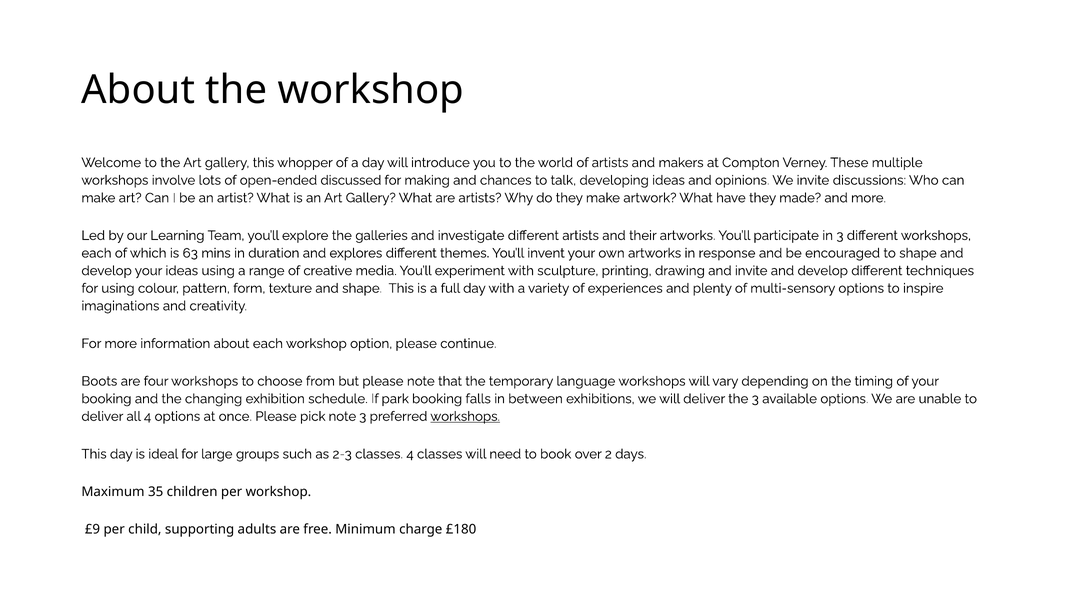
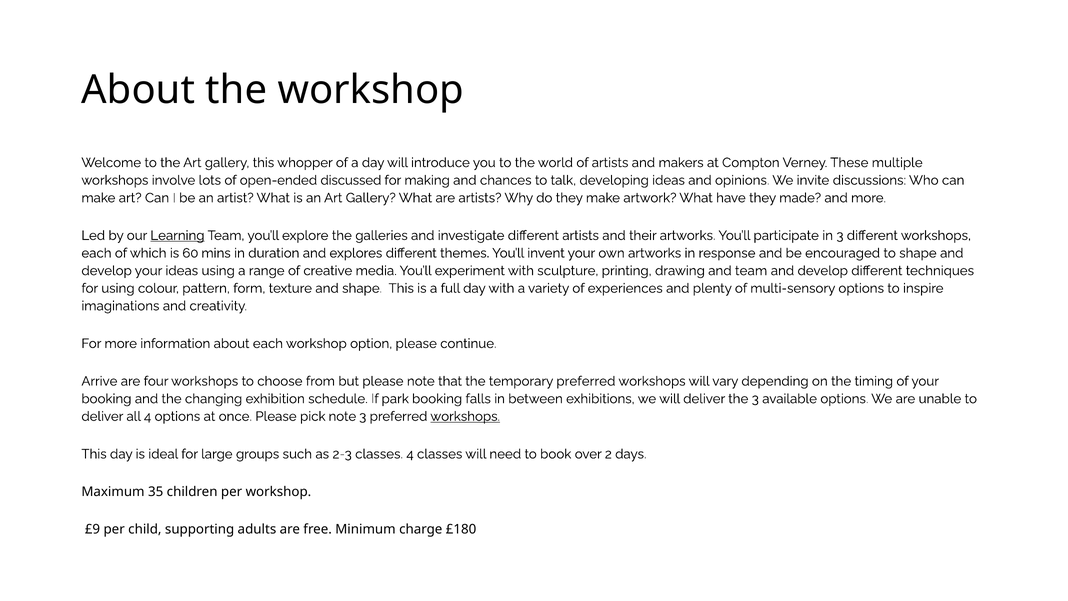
Learning underline: none -> present
63: 63 -> 60
and invite: invite -> team
Boots: Boots -> Arrive
temporary language: language -> preferred
